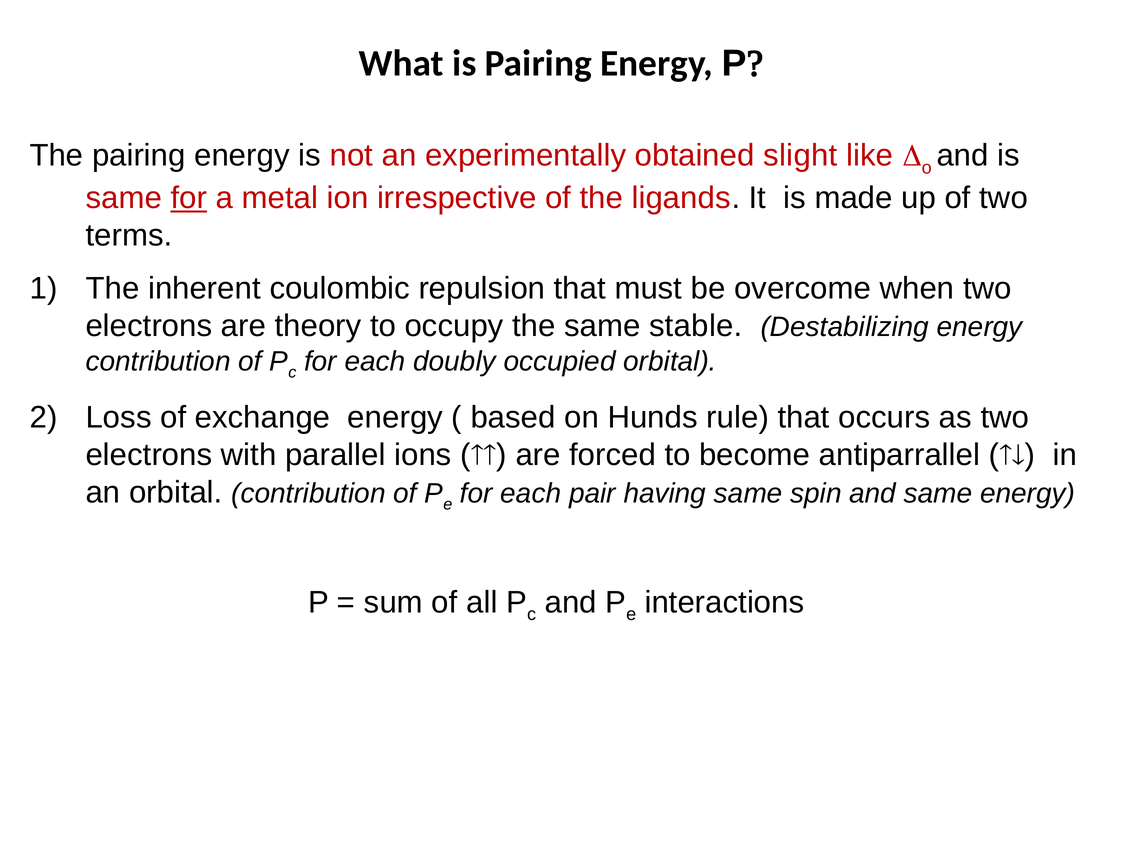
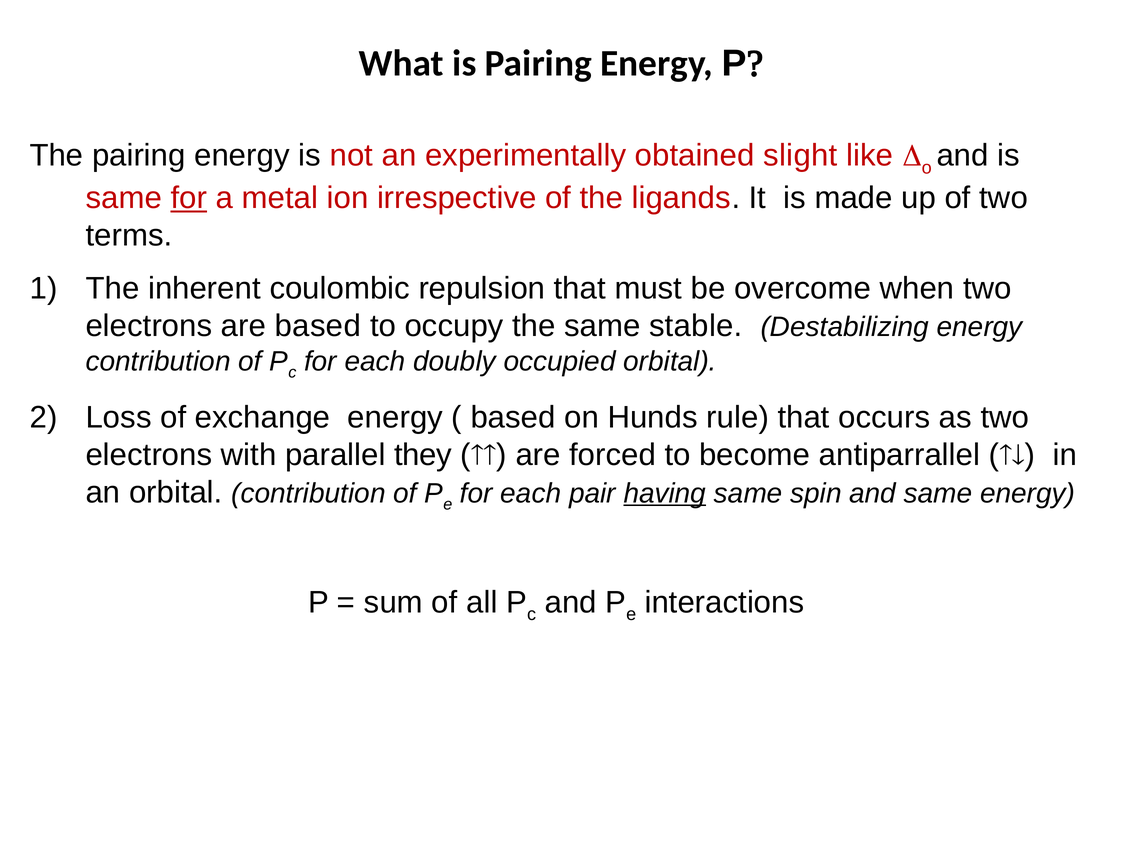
are theory: theory -> based
ions: ions -> they
having underline: none -> present
